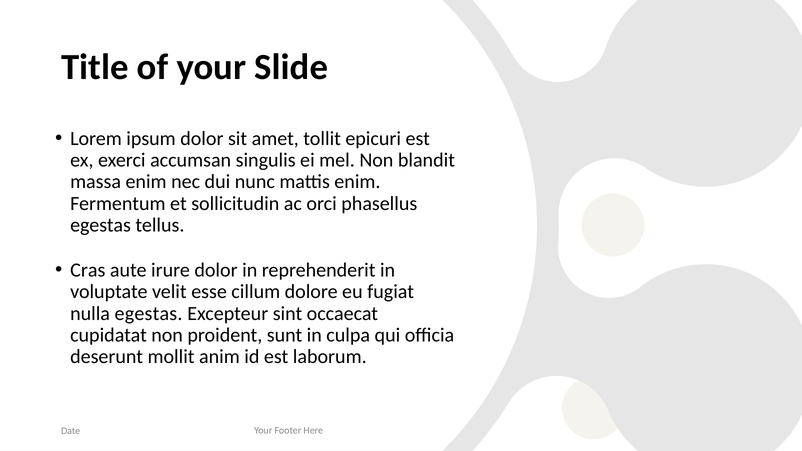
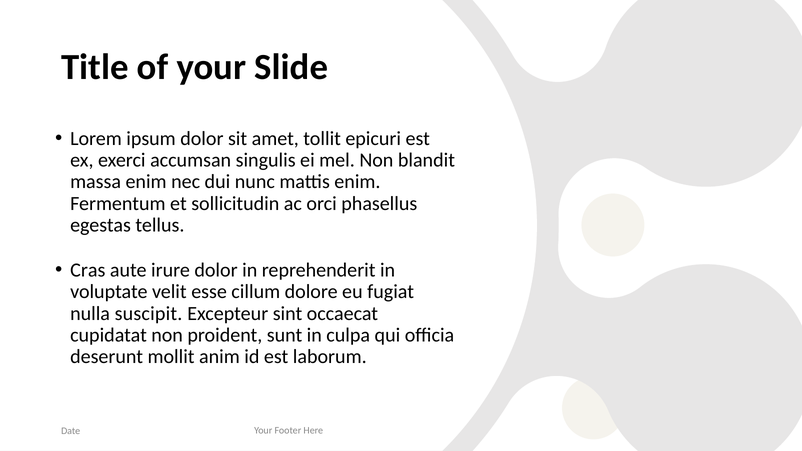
nulla egestas: egestas -> suscipit
